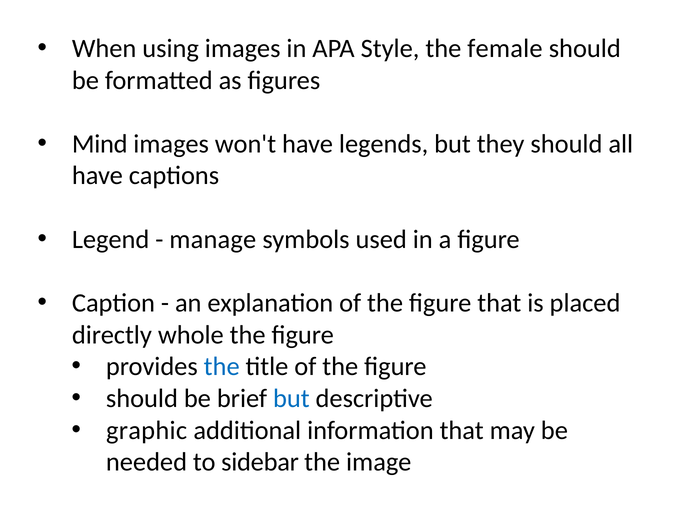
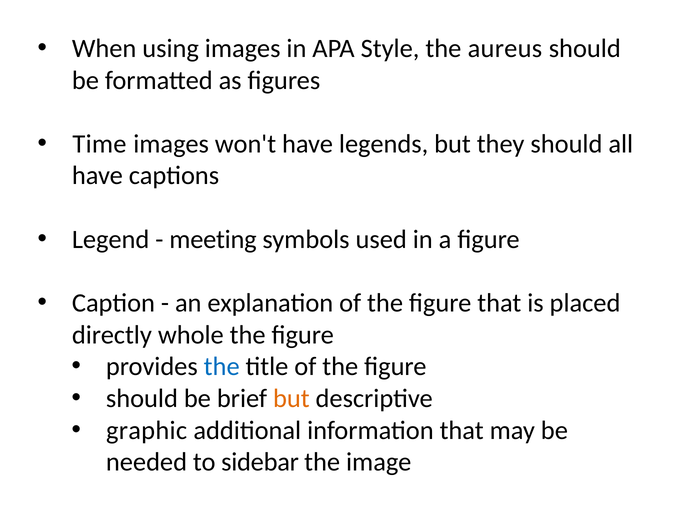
female: female -> aureus
Mind: Mind -> Time
manage: manage -> meeting
but at (291, 398) colour: blue -> orange
